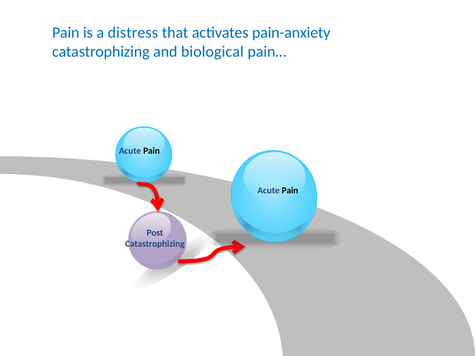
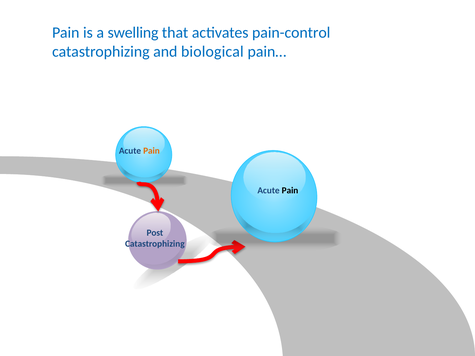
distress: distress -> swelling
pain-anxiety: pain-anxiety -> pain-control
Pain at (151, 151) colour: black -> orange
